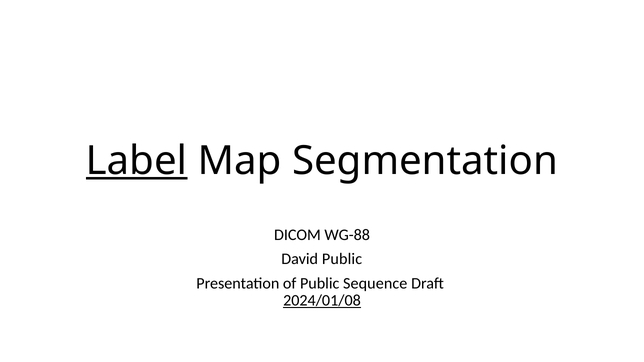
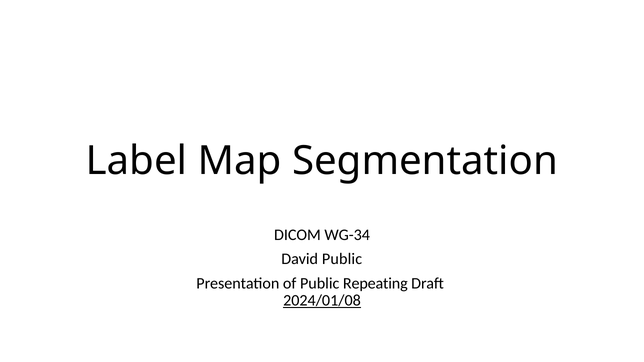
Label underline: present -> none
WG-88: WG-88 -> WG-34
Sequence: Sequence -> Repeating
